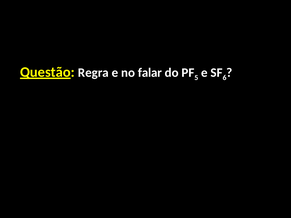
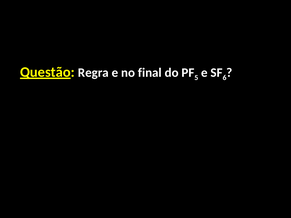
falar: falar -> final
